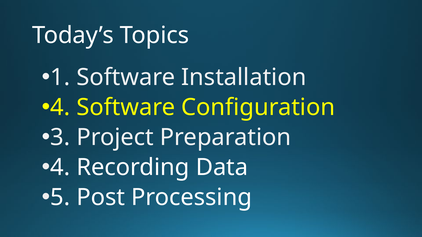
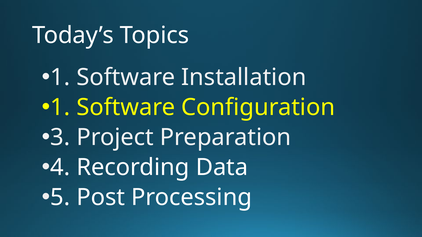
4 at (60, 107): 4 -> 1
